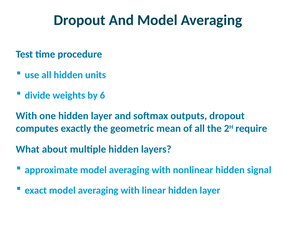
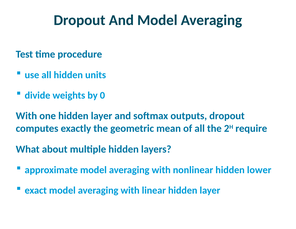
6: 6 -> 0
signal: signal -> lower
